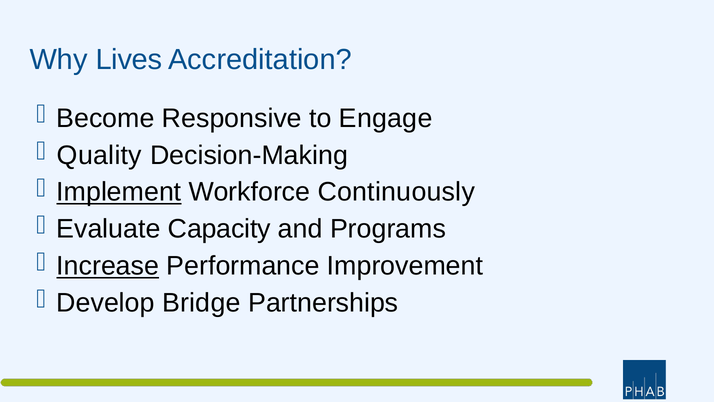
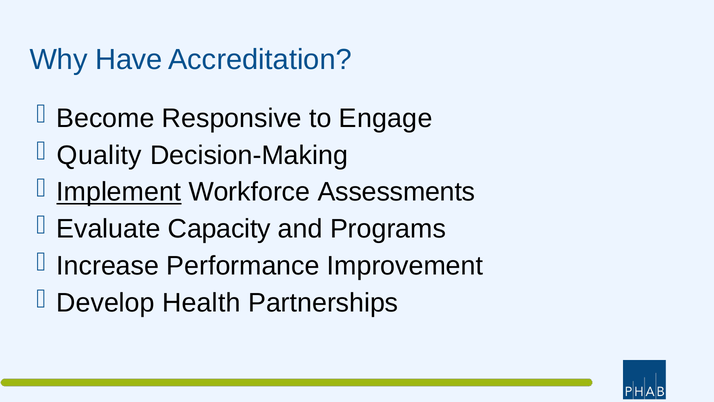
Lives: Lives -> Have
Continuously: Continuously -> Assessments
Increase underline: present -> none
Bridge: Bridge -> Health
